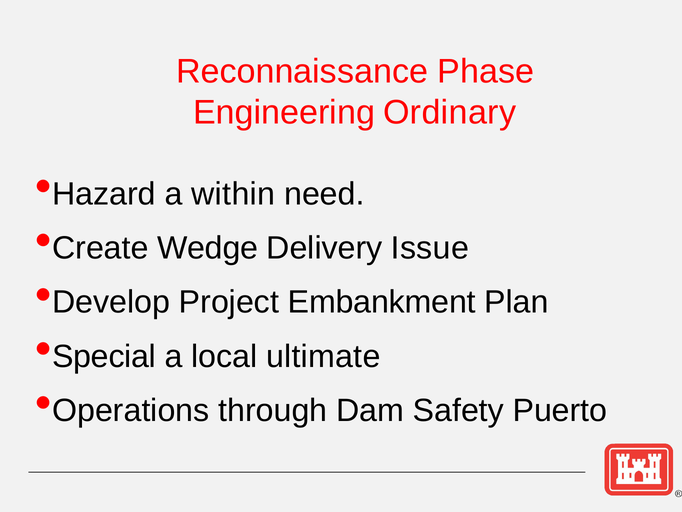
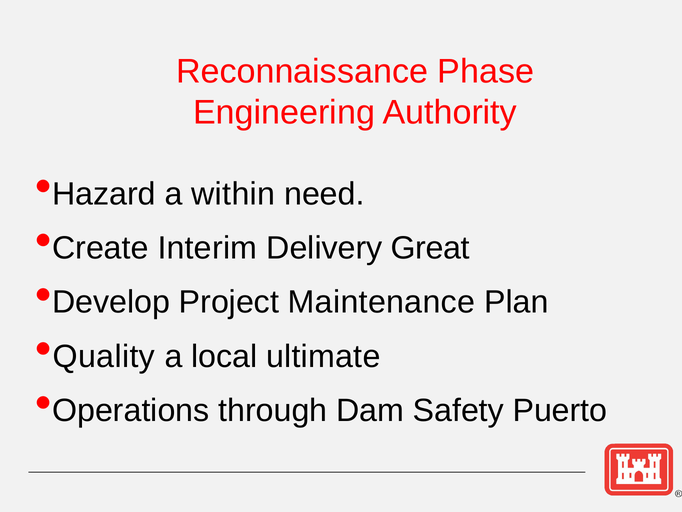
Ordinary: Ordinary -> Authority
Wedge: Wedge -> Interim
Issue: Issue -> Great
Embankment: Embankment -> Maintenance
Special: Special -> Quality
